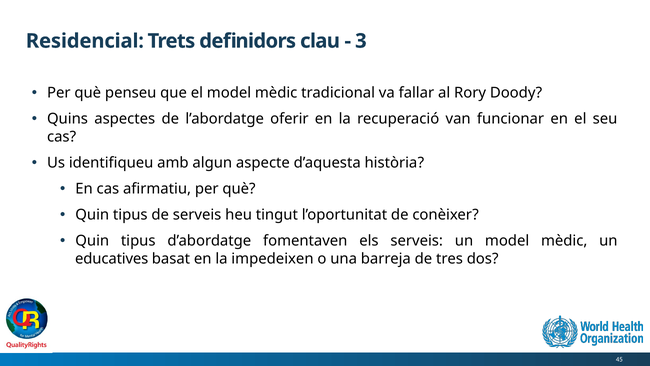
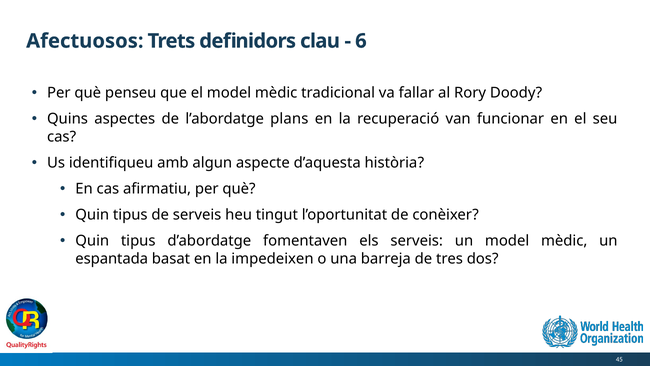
Residencial: Residencial -> Afectuosos
3: 3 -> 6
oferir: oferir -> plans
educatives: educatives -> espantada
